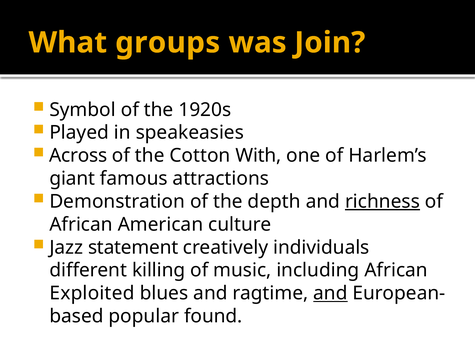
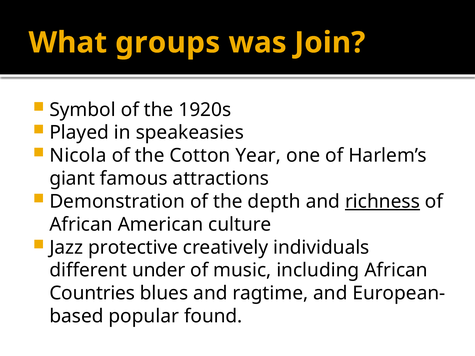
Across: Across -> Nicola
With: With -> Year
statement: statement -> protective
killing: killing -> under
Exploited: Exploited -> Countries
and at (330, 293) underline: present -> none
